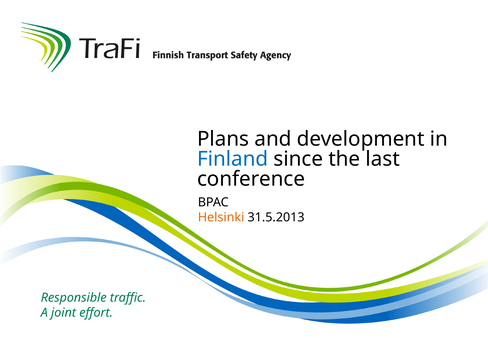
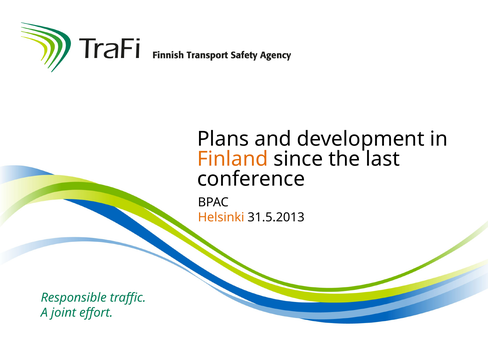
Finland colour: blue -> orange
